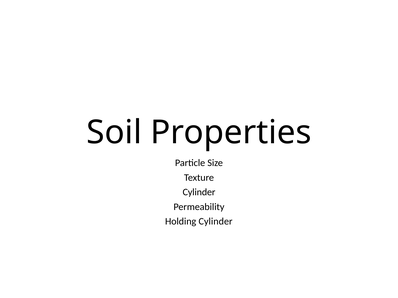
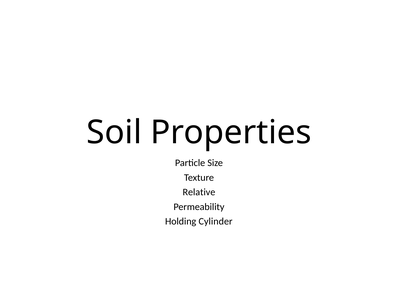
Cylinder at (199, 193): Cylinder -> Relative
